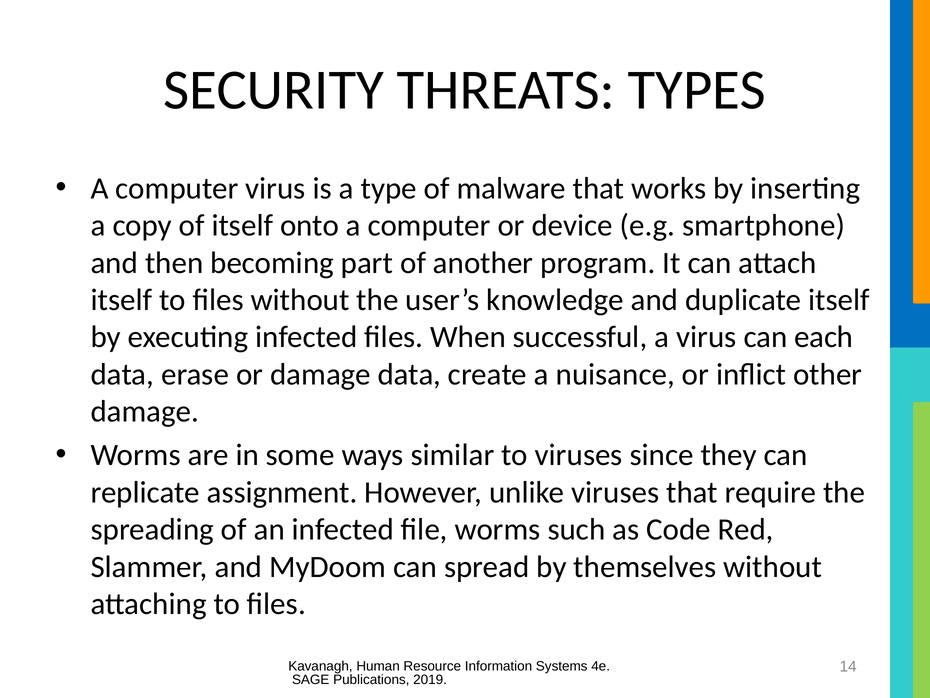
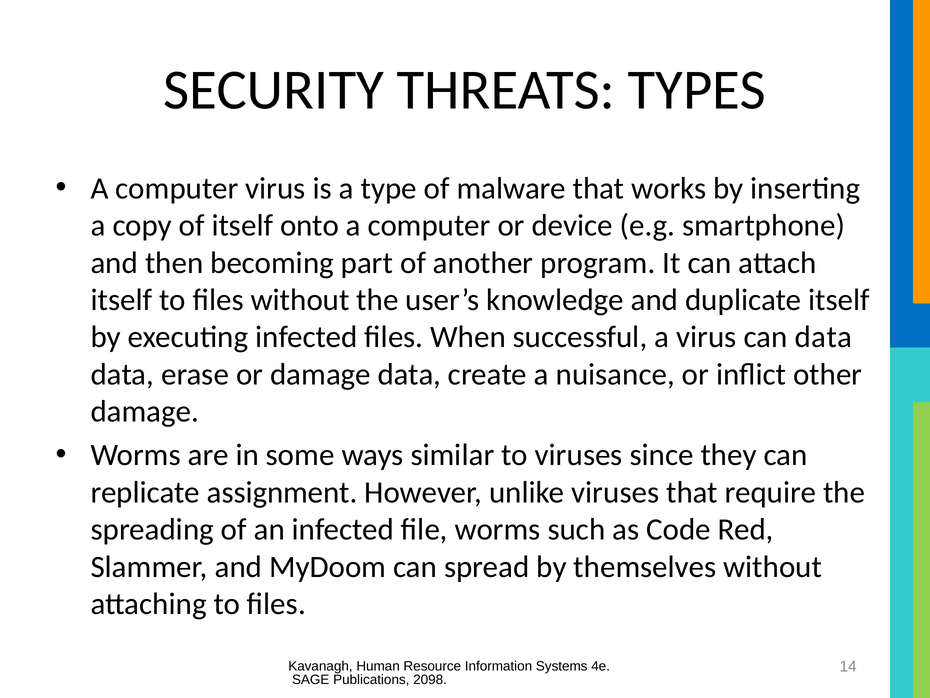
can each: each -> data
2019: 2019 -> 2098
